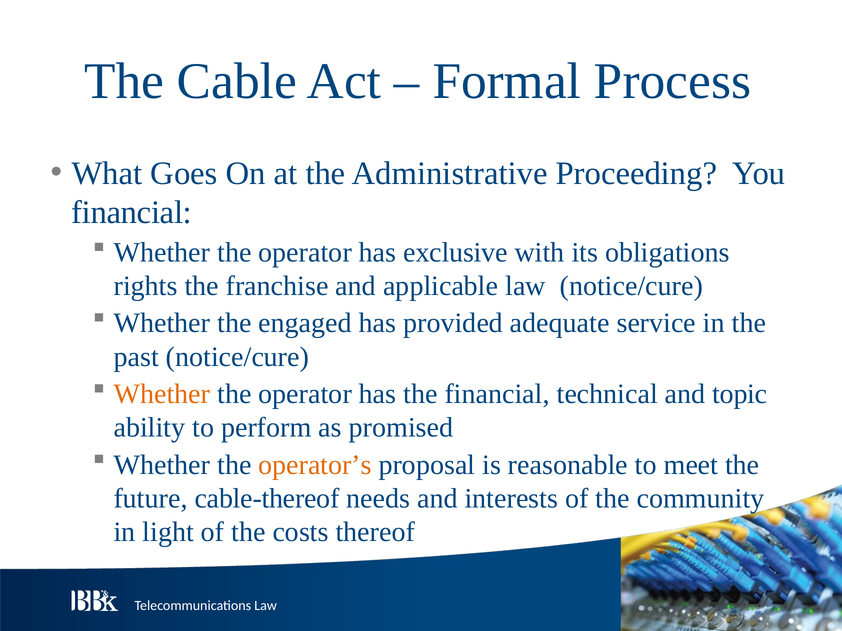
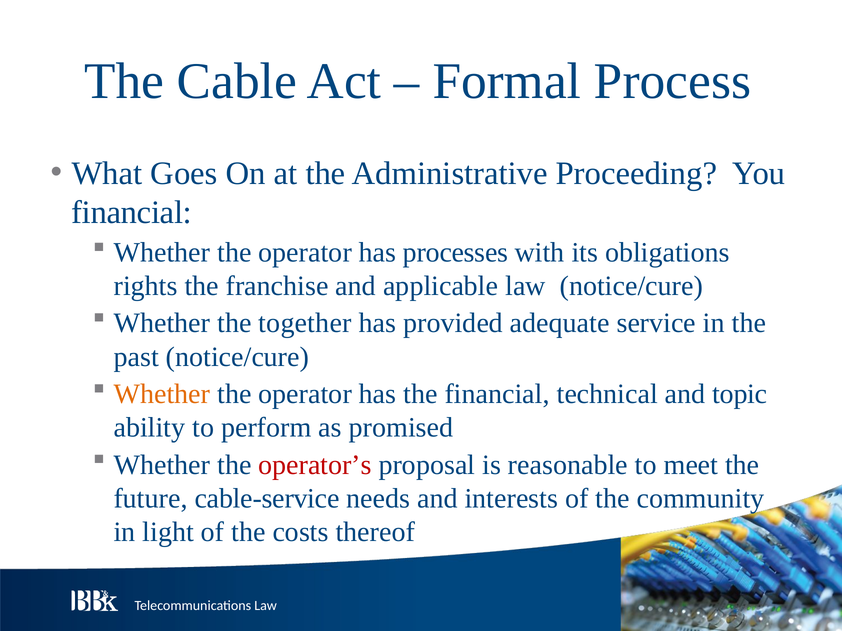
exclusive: exclusive -> processes
engaged: engaged -> together
operator’s colour: orange -> red
cable-thereof: cable-thereof -> cable-service
